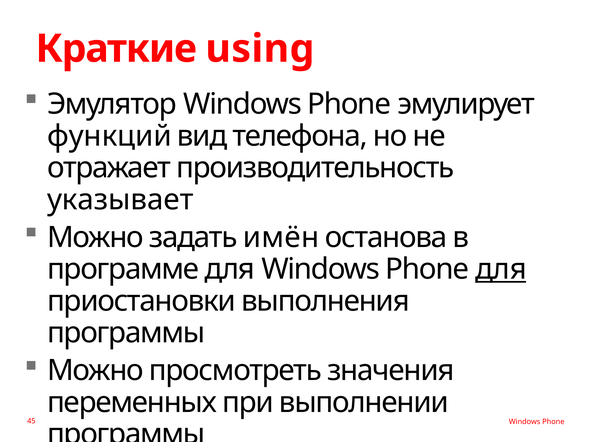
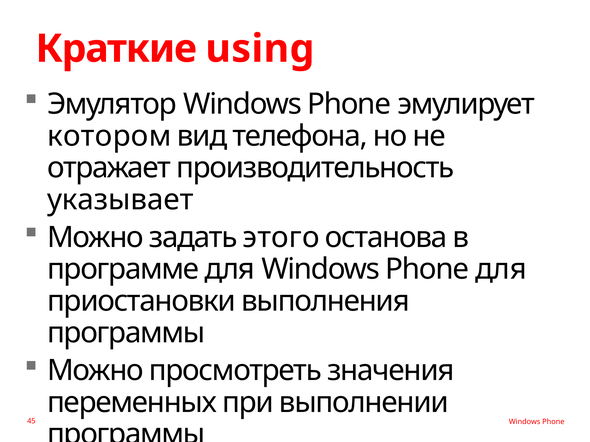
функций: функций -> котором
имён: имён -> этого
для at (501, 269) underline: present -> none
